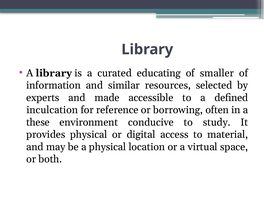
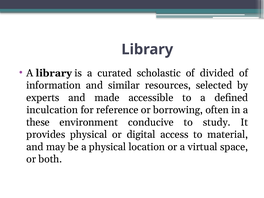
educating: educating -> scholastic
smaller: smaller -> divided
